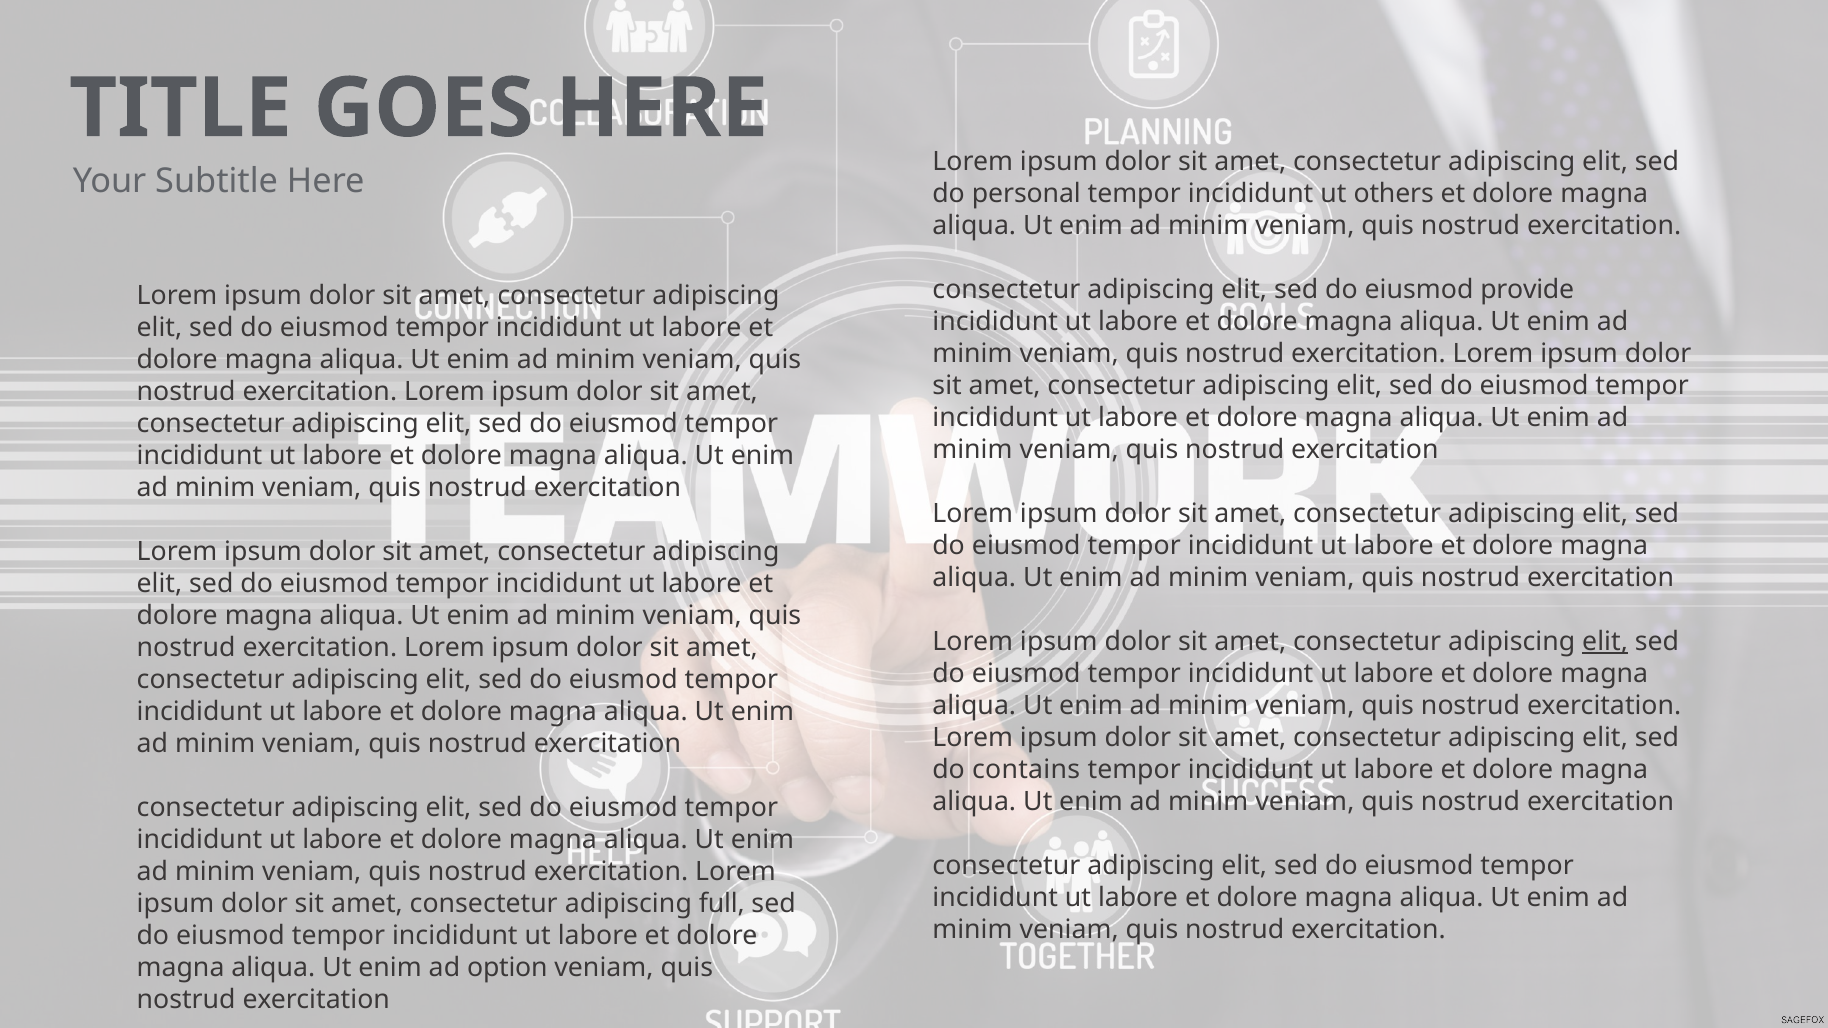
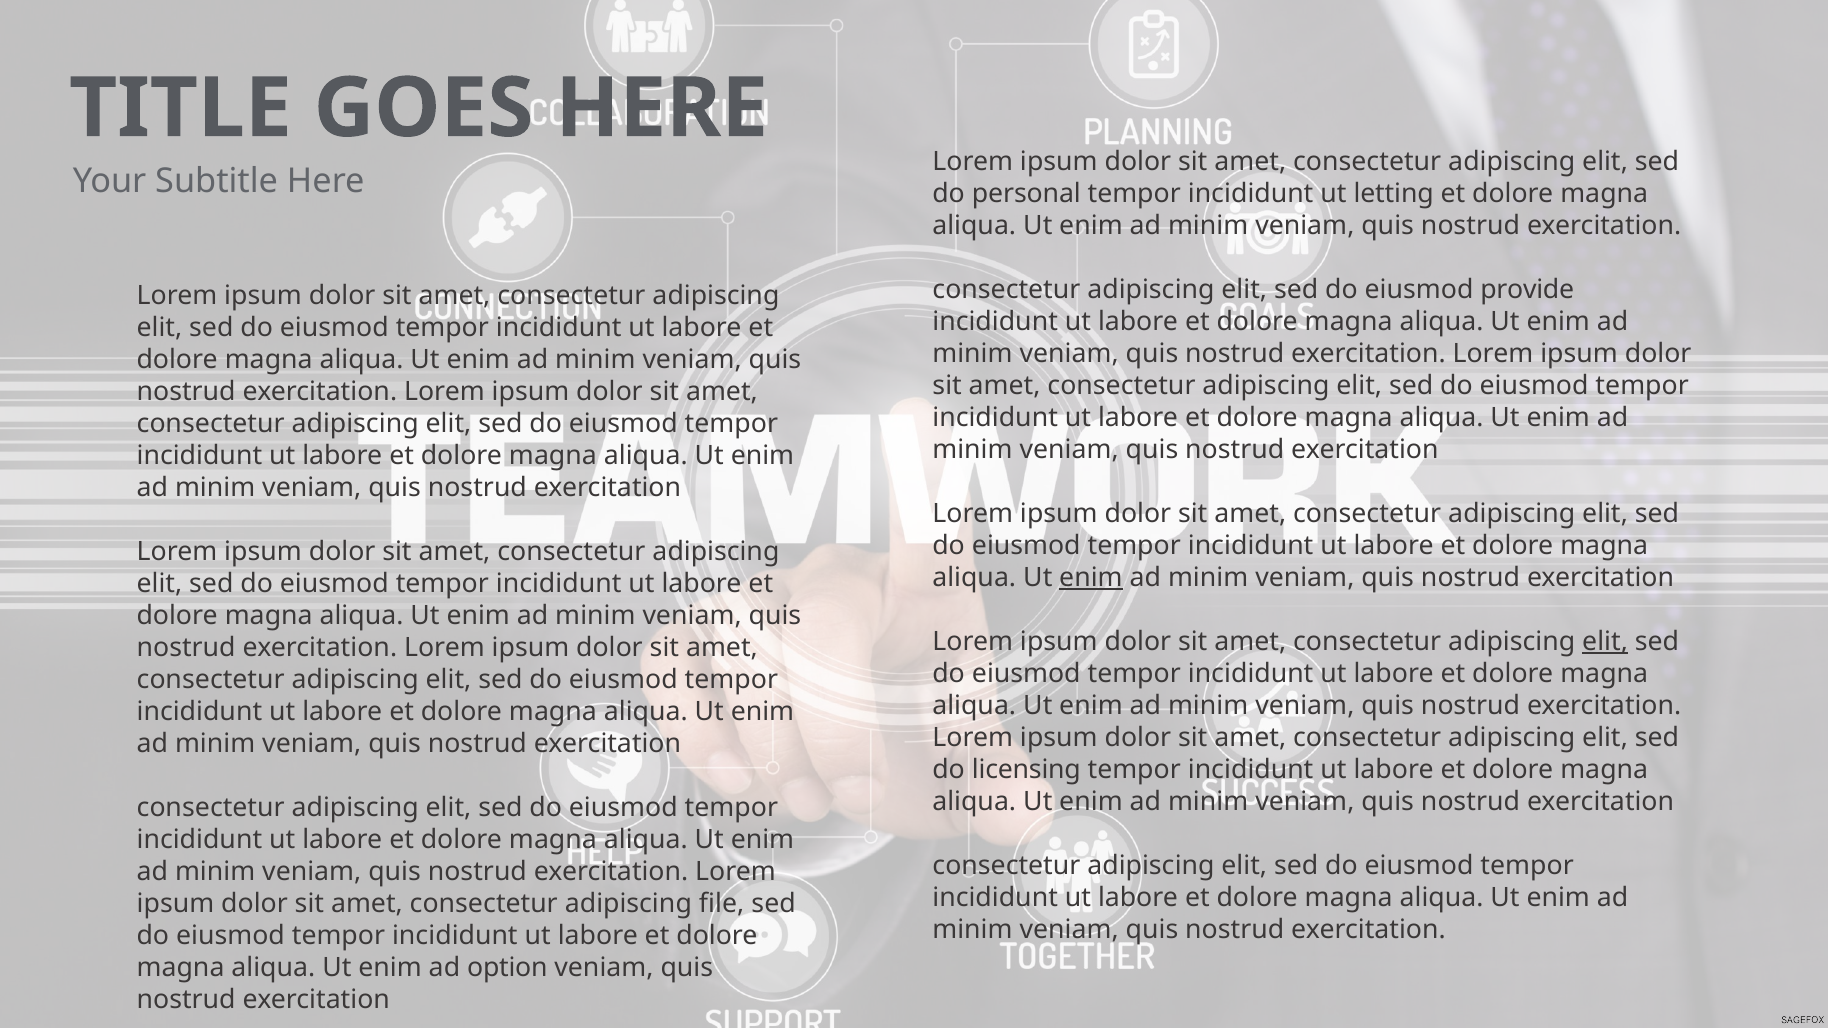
others: others -> letting
enim at (1091, 578) underline: none -> present
contains: contains -> licensing
full: full -> file
